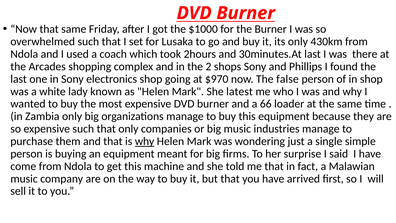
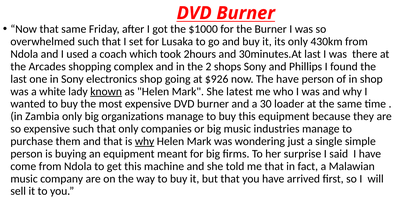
$970: $970 -> $926
The false: false -> have
known underline: none -> present
66: 66 -> 30
